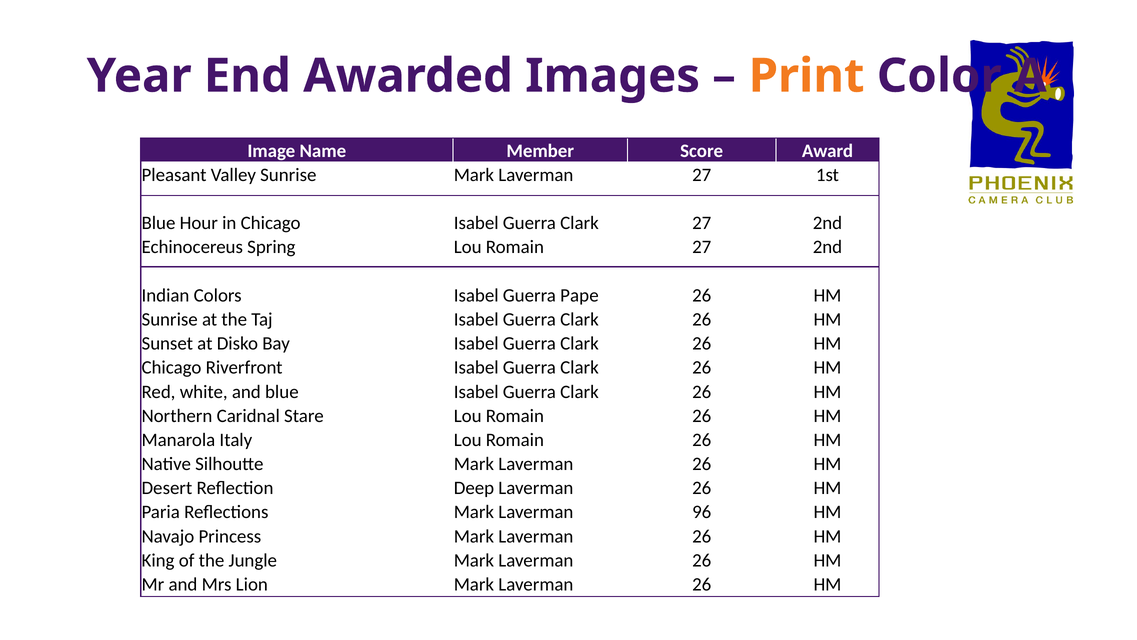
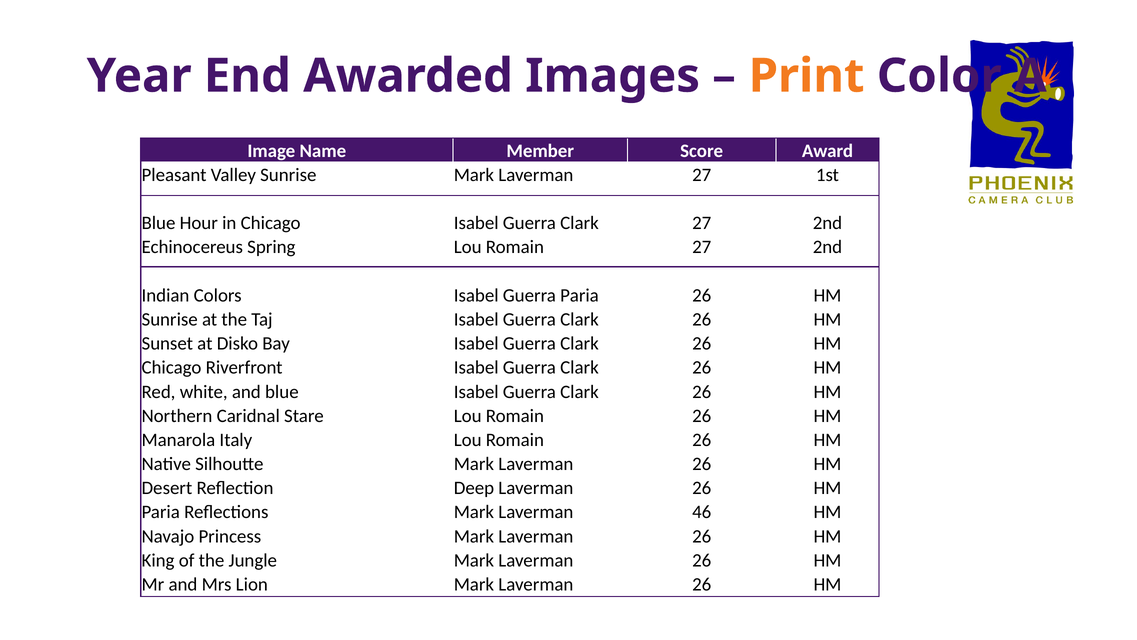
Guerra Pape: Pape -> Paria
96: 96 -> 46
